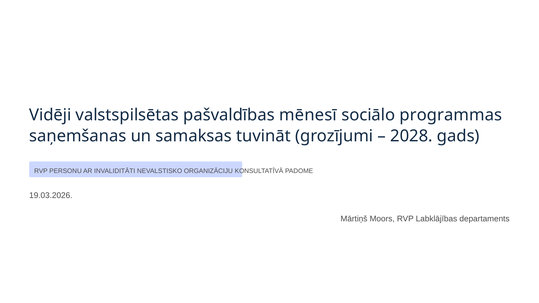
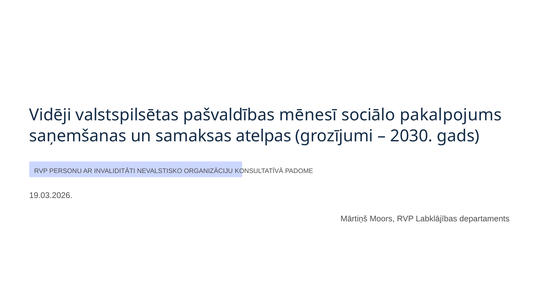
programmas: programmas -> pakalpojums
tuvināt: tuvināt -> atelpas
2028: 2028 -> 2030
